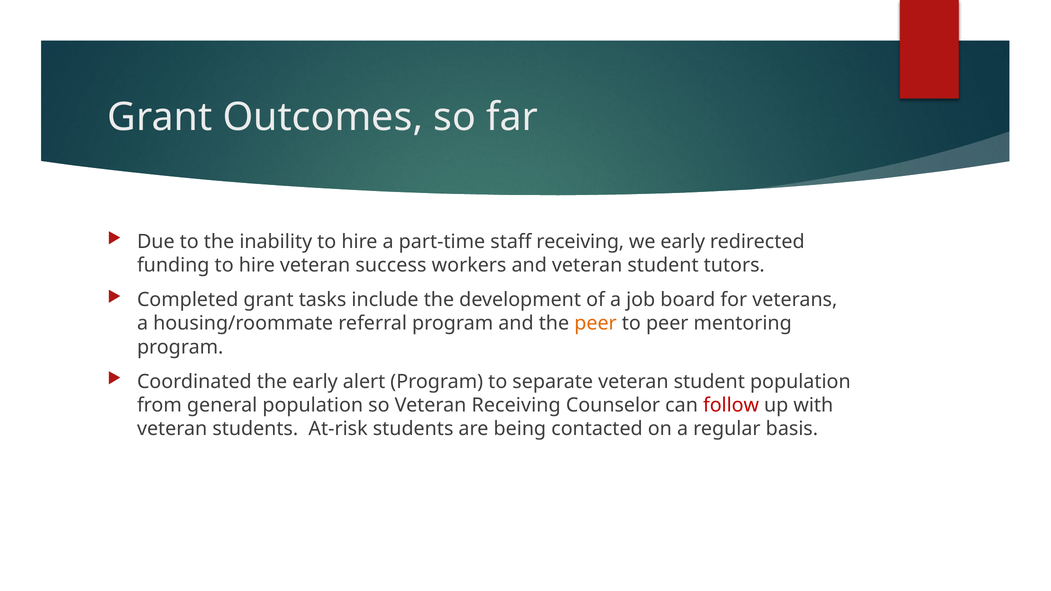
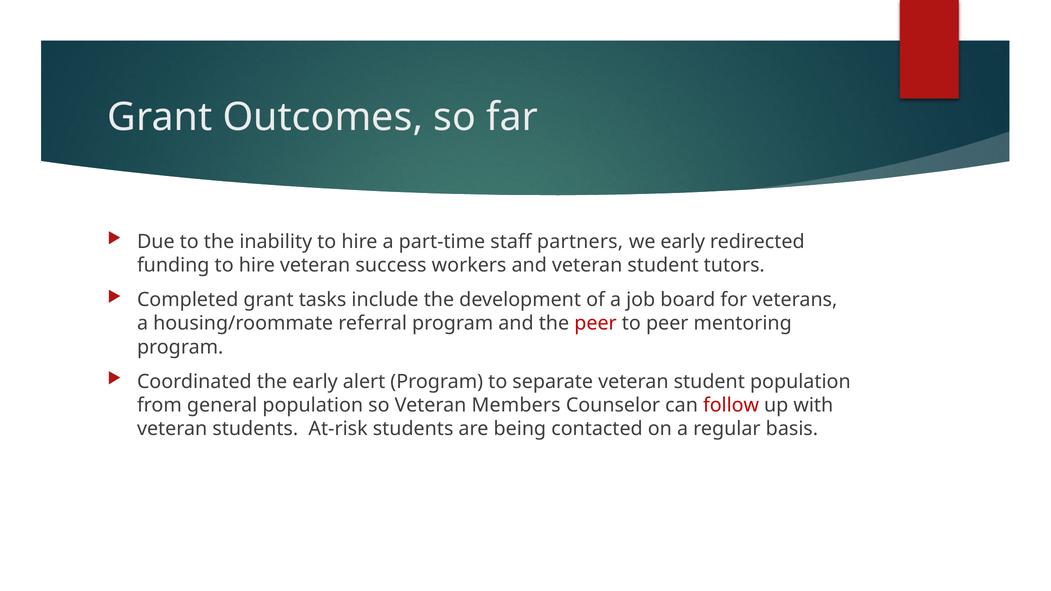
staff receiving: receiving -> partners
peer at (596, 323) colour: orange -> red
Veteran Receiving: Receiving -> Members
